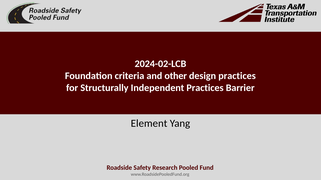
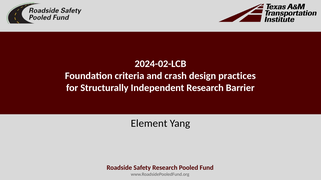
other: other -> crash
Independent Practices: Practices -> Research
